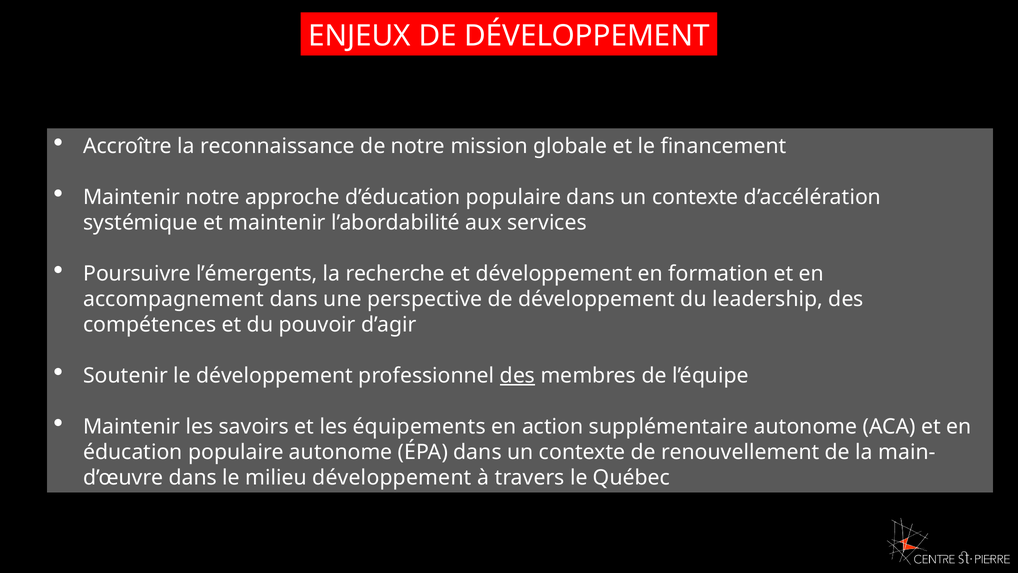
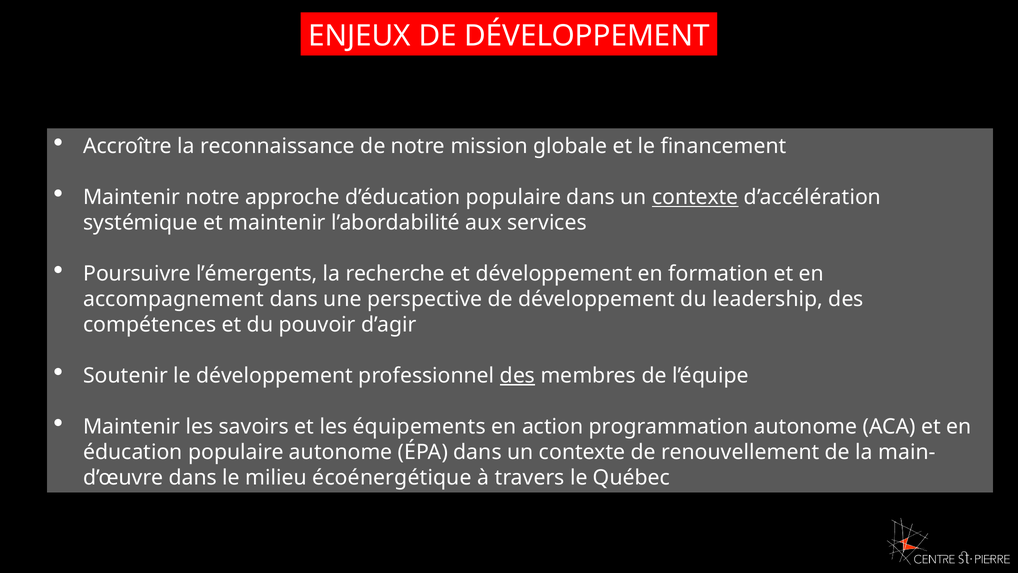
contexte at (695, 197) underline: none -> present
supplémentaire: supplémentaire -> programmation
milieu développement: développement -> écoénergétique
